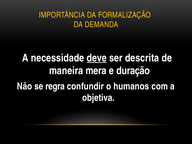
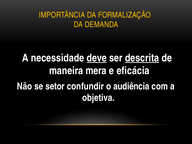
descrita underline: none -> present
duração: duração -> eficácia
regra: regra -> setor
humanos: humanos -> audiência
